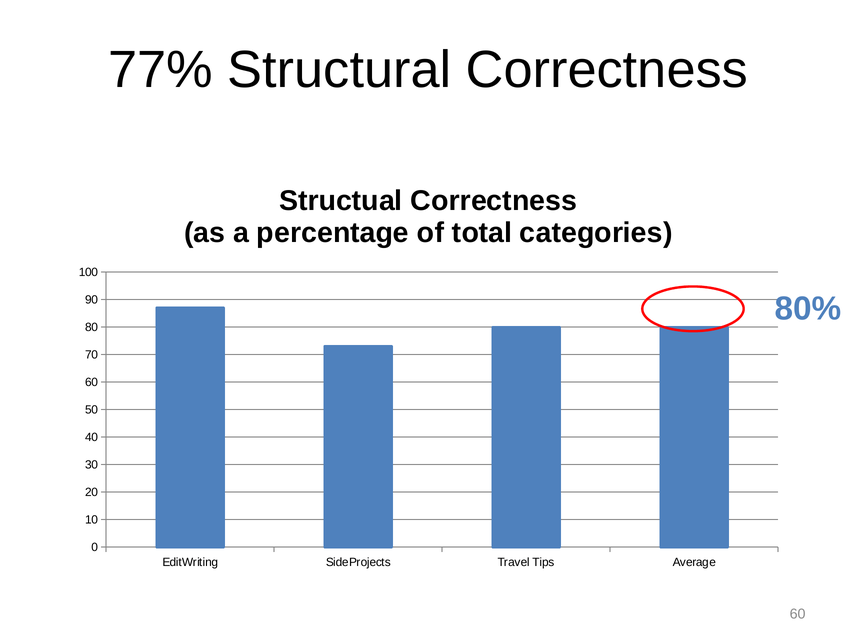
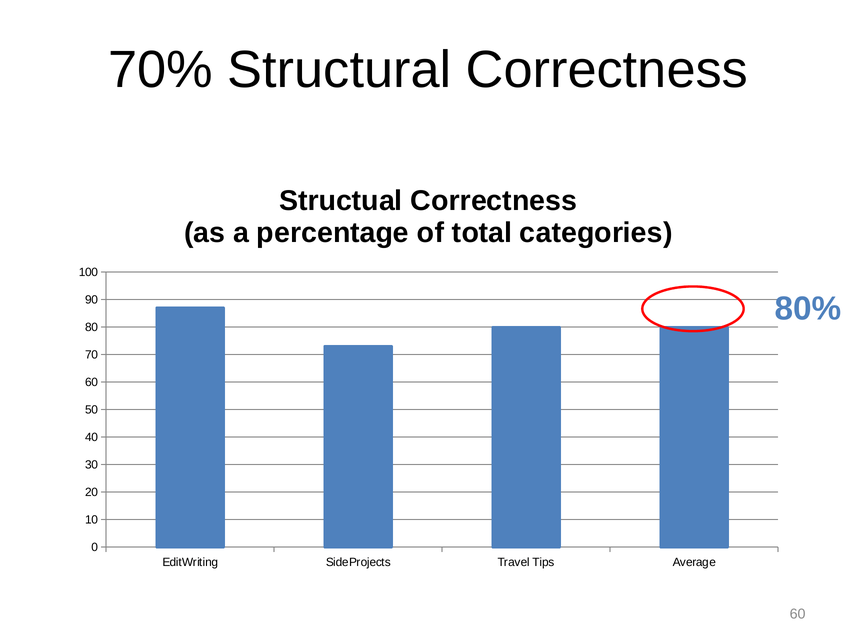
77%: 77% -> 70%
